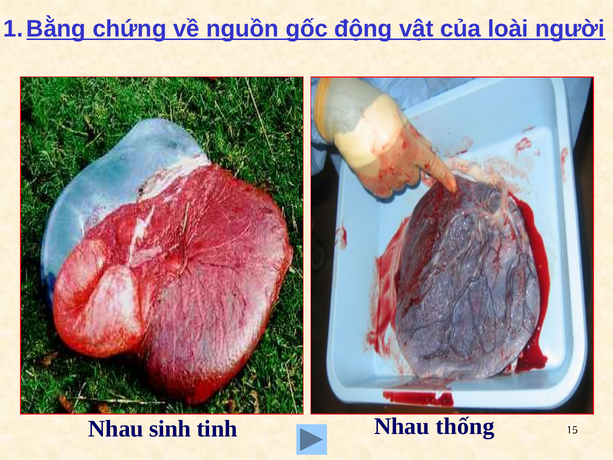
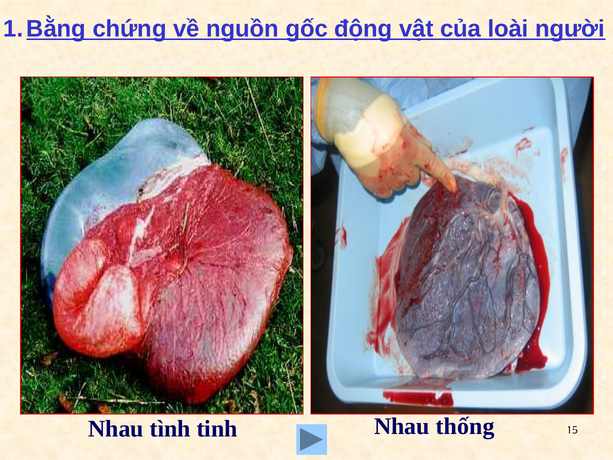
sinh: sinh -> tình
